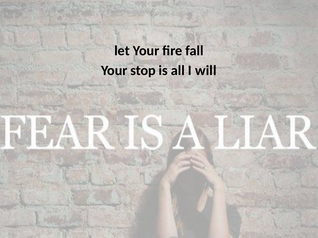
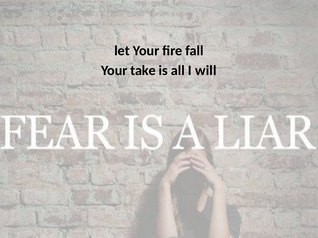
stop: stop -> take
